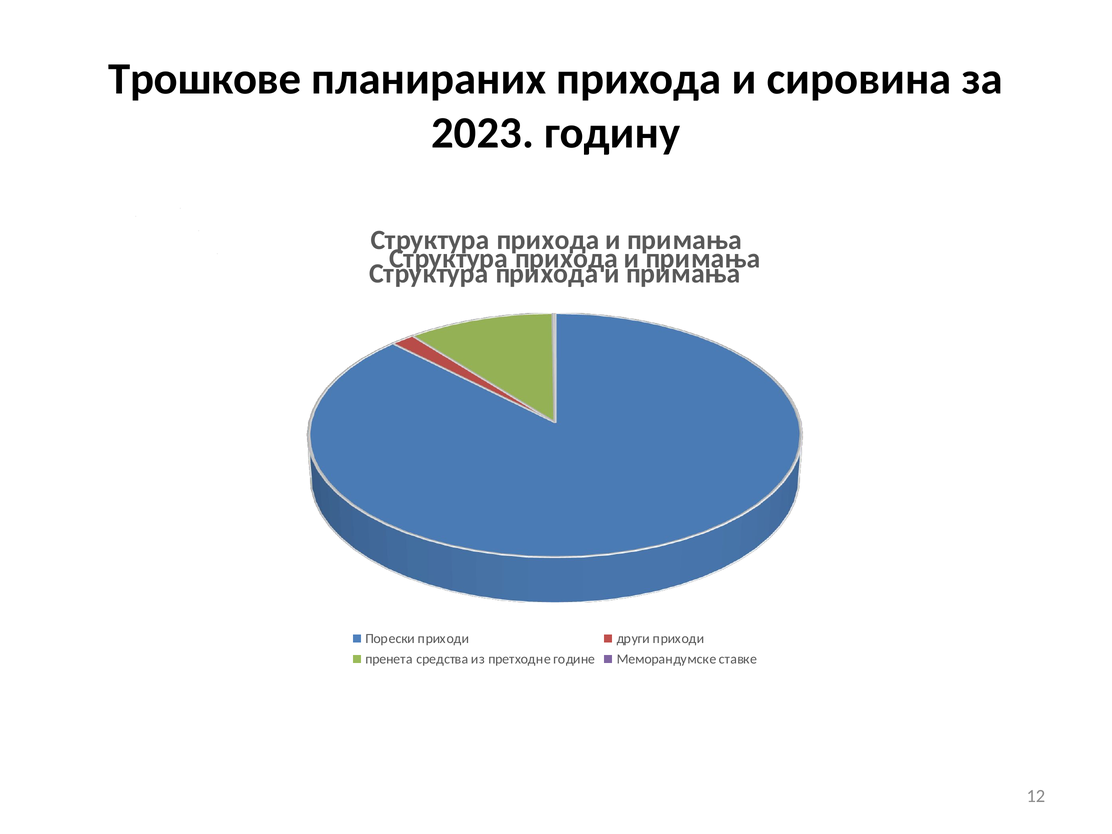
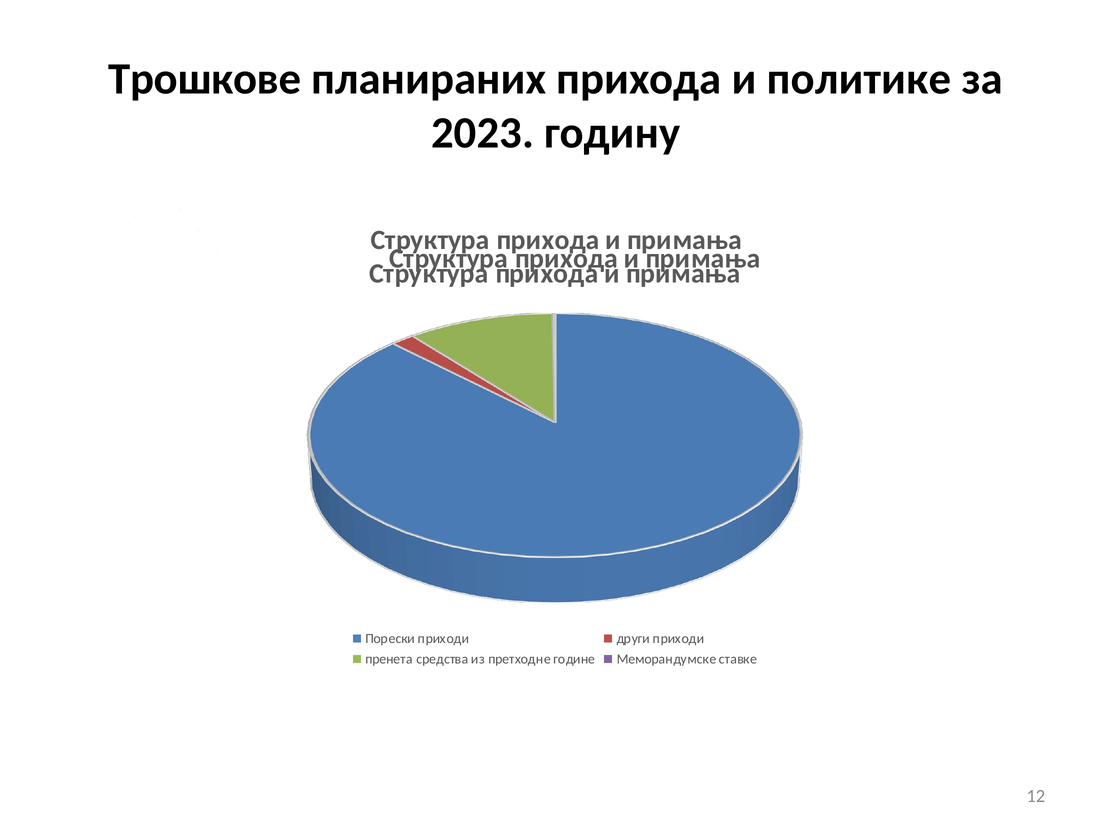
сировина: сировина -> политике
